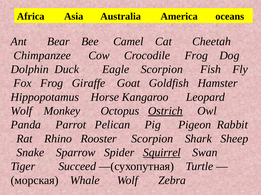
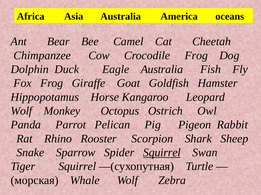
Eagle Scorpion: Scorpion -> Australia
Ostrich underline: present -> none
Tiger Succeed: Succeed -> Squirrel
